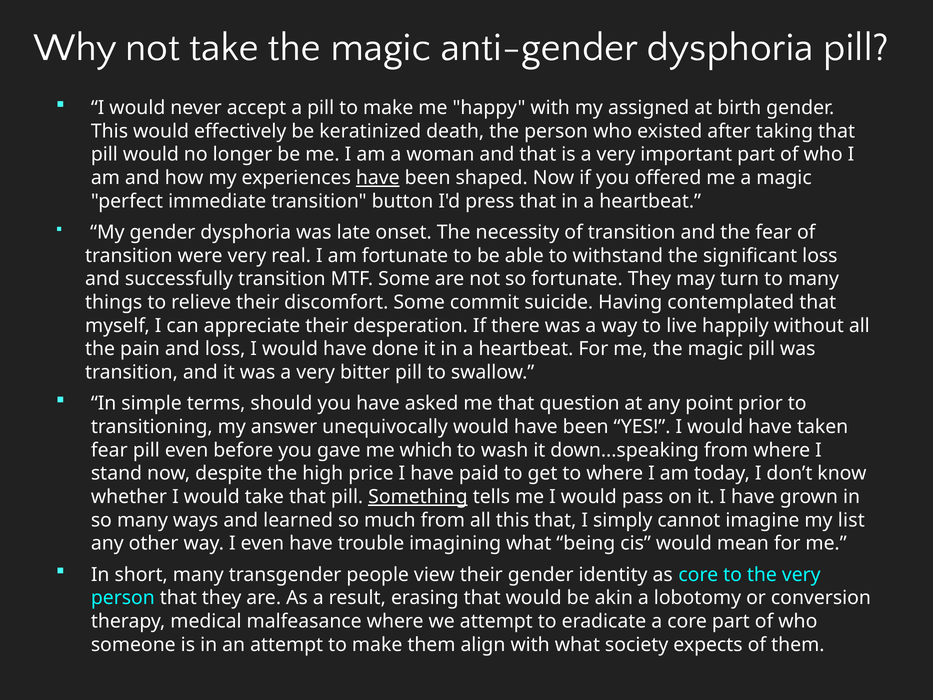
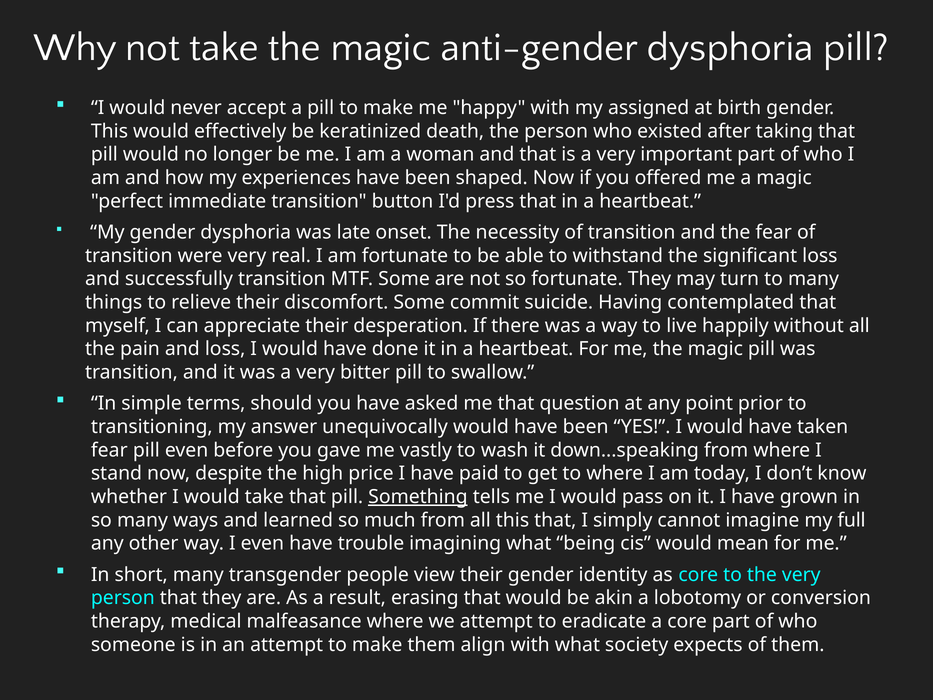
have at (378, 178) underline: present -> none
which: which -> vastly
list: list -> full
